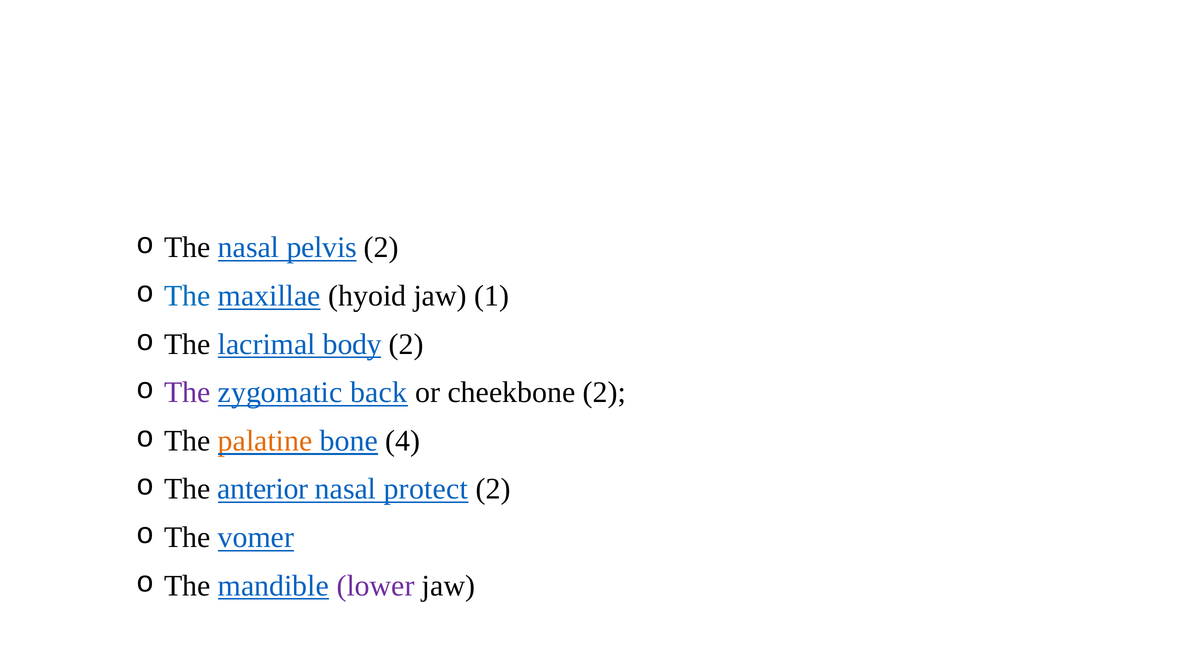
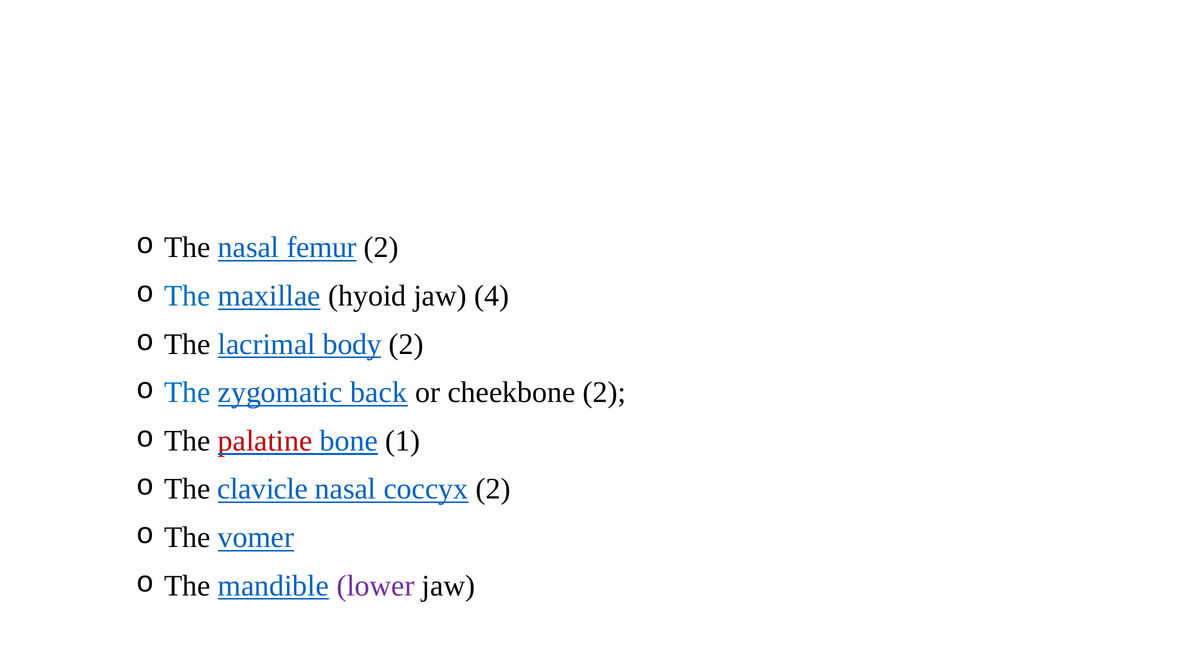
pelvis: pelvis -> femur
1: 1 -> 4
The at (187, 393) colour: purple -> blue
palatine colour: orange -> red
4: 4 -> 1
anterior: anterior -> clavicle
protect: protect -> coccyx
